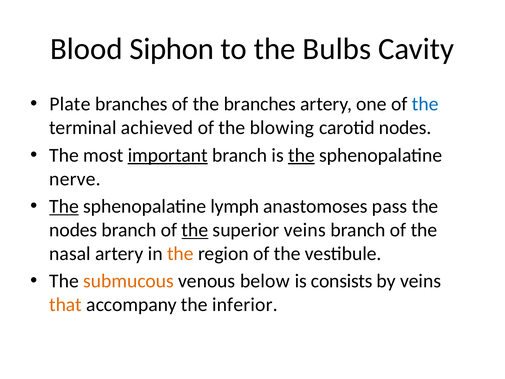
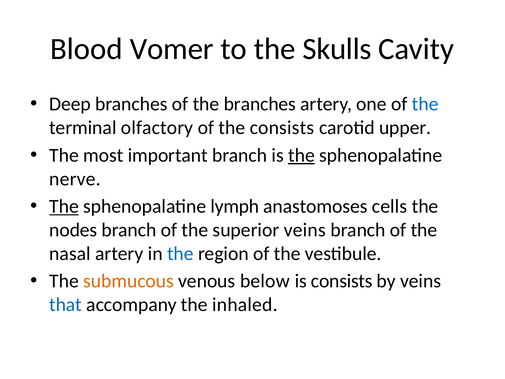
Siphon: Siphon -> Vomer
Bulbs: Bulbs -> Skulls
Plate: Plate -> Deep
achieved: achieved -> olfactory
the blowing: blowing -> consists
carotid nodes: nodes -> upper
important underline: present -> none
pass: pass -> cells
the at (195, 230) underline: present -> none
the at (180, 253) colour: orange -> blue
that colour: orange -> blue
inferior: inferior -> inhaled
